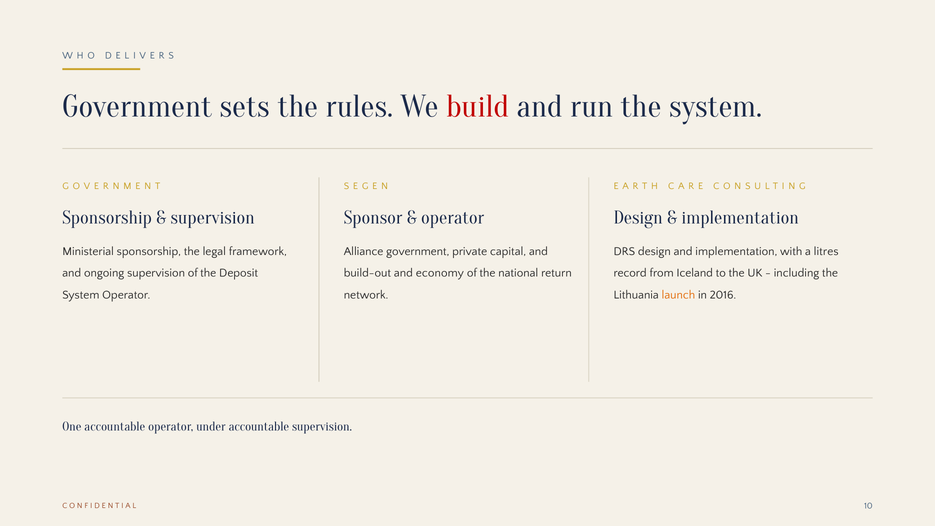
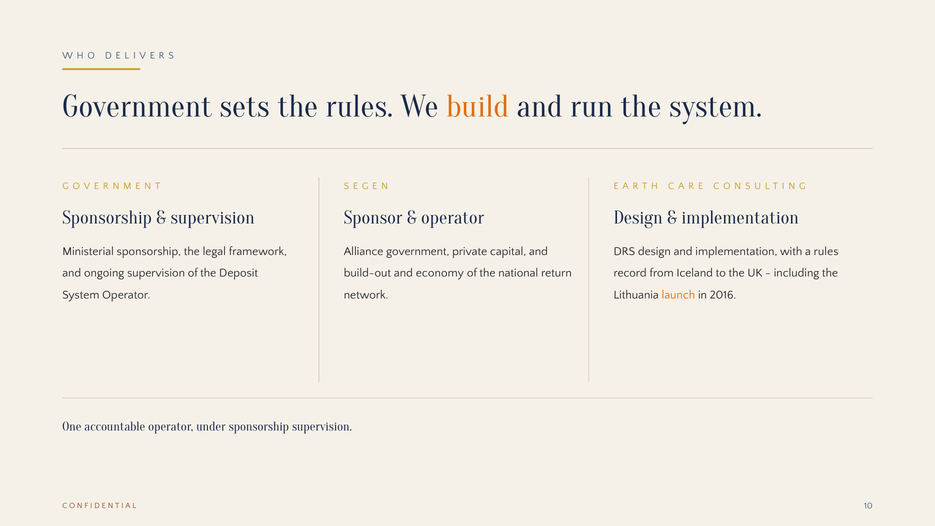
build colour: red -> orange
a litres: litres -> rules
under accountable: accountable -> sponsorship
